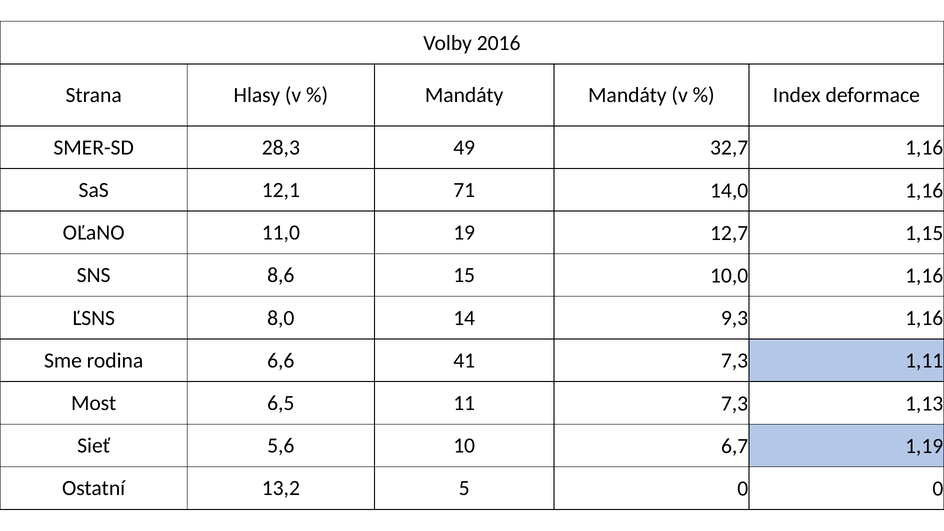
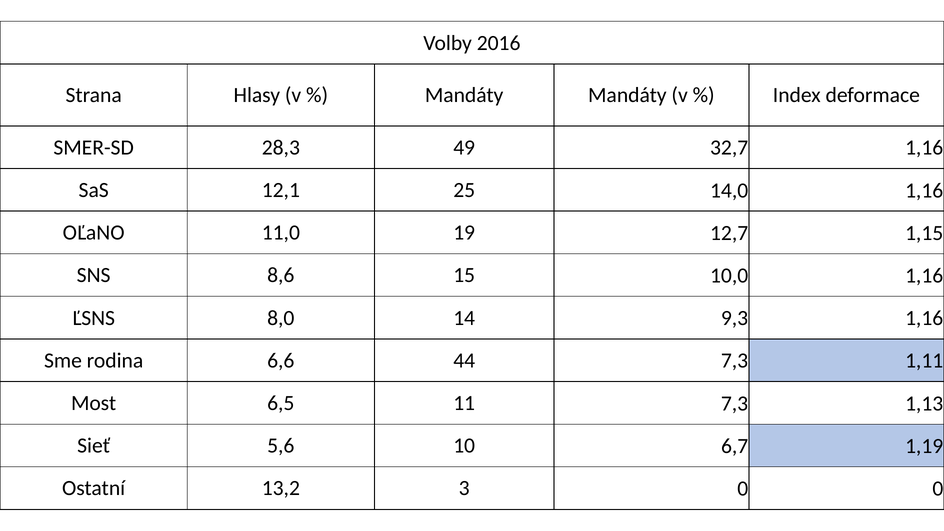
71: 71 -> 25
41: 41 -> 44
5: 5 -> 3
